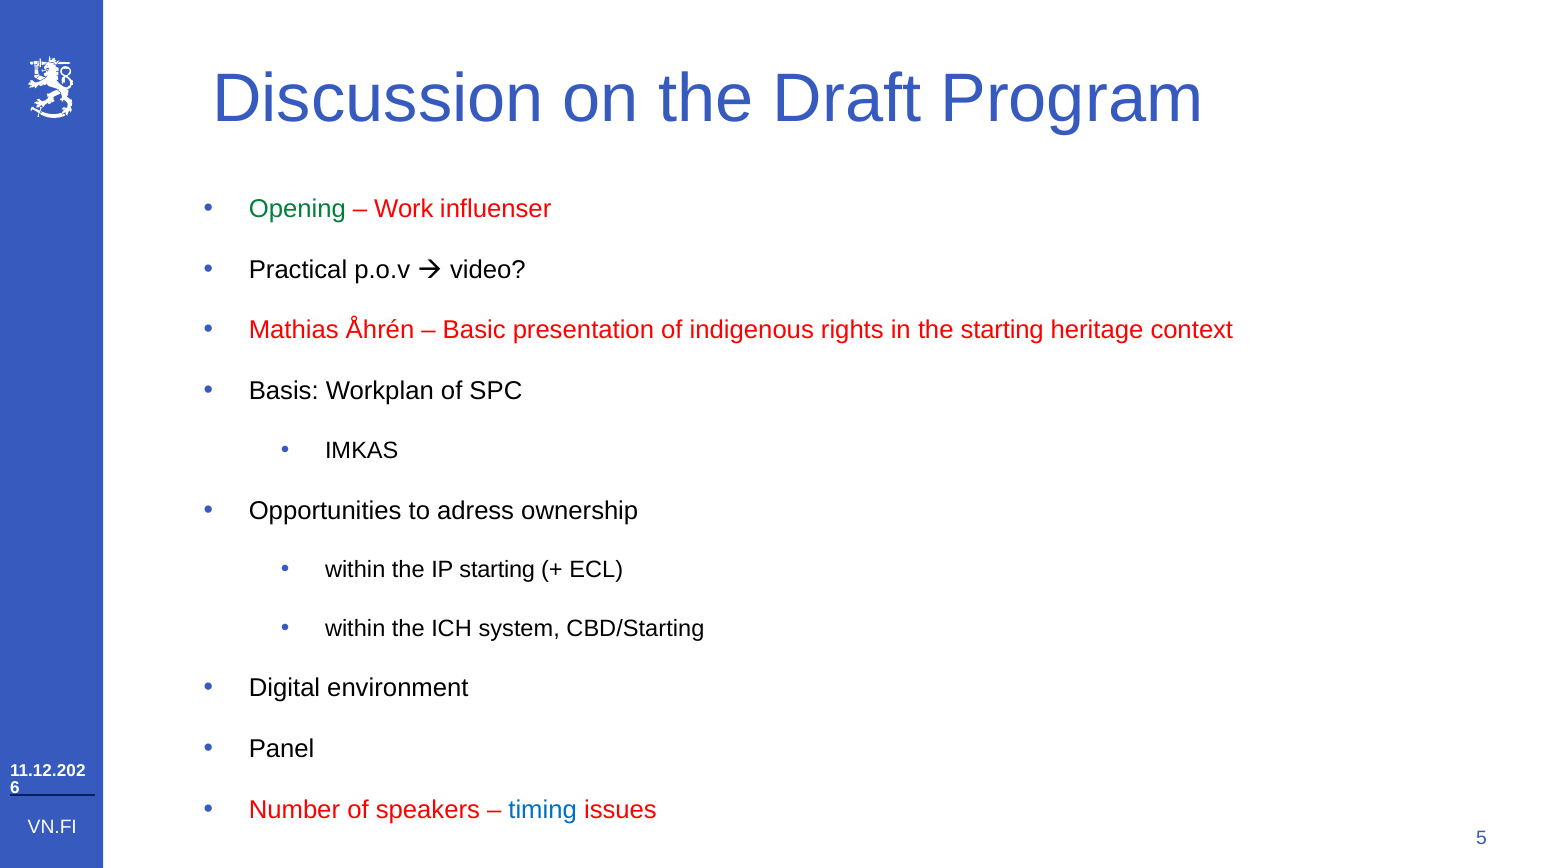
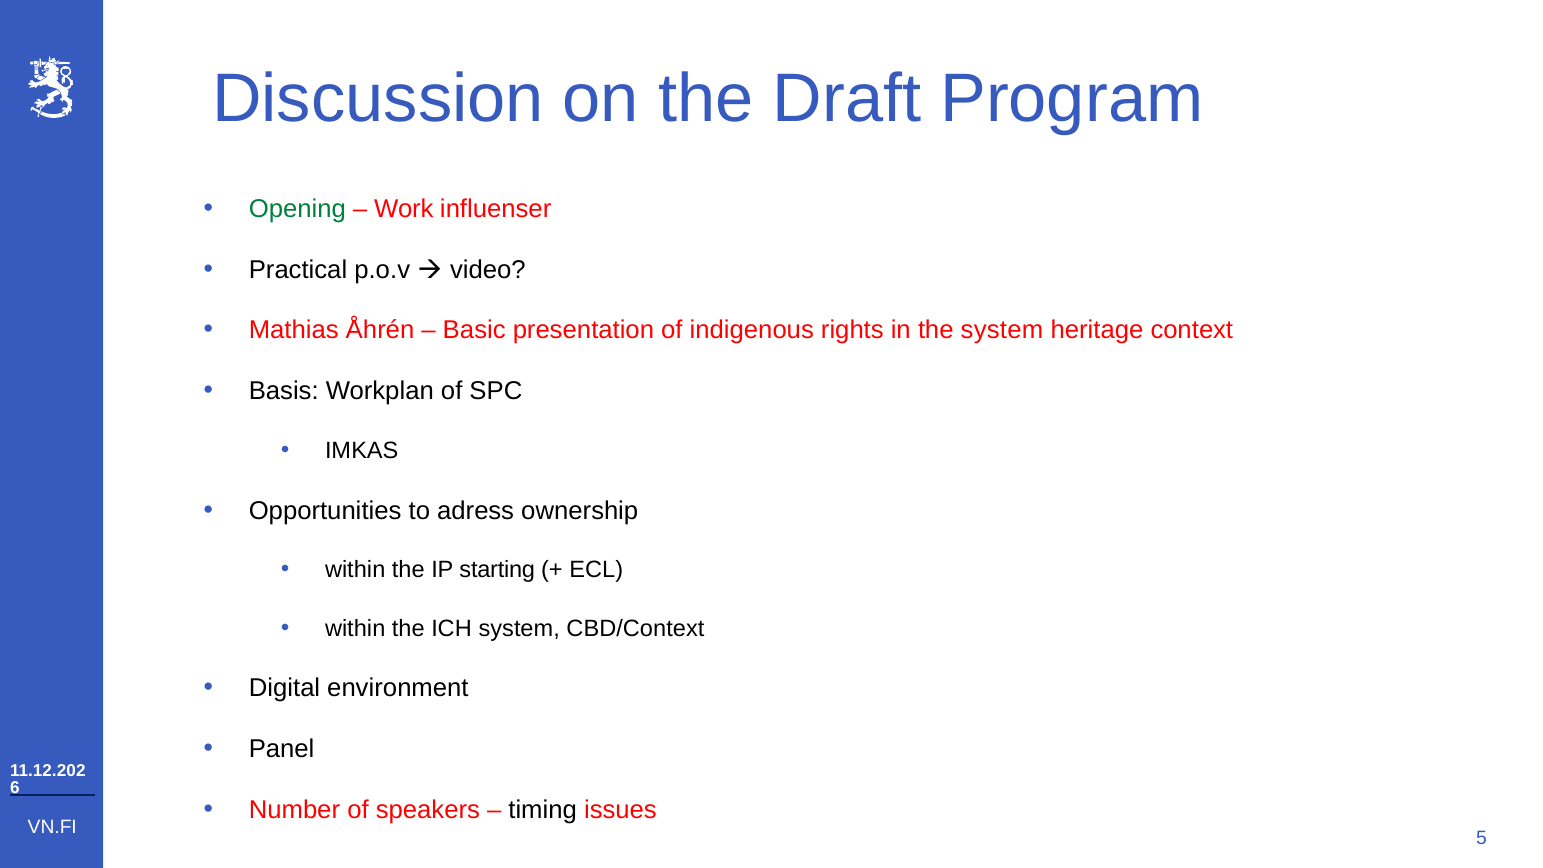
the starting: starting -> system
CBD/Starting: CBD/Starting -> CBD/Context
timing colour: blue -> black
